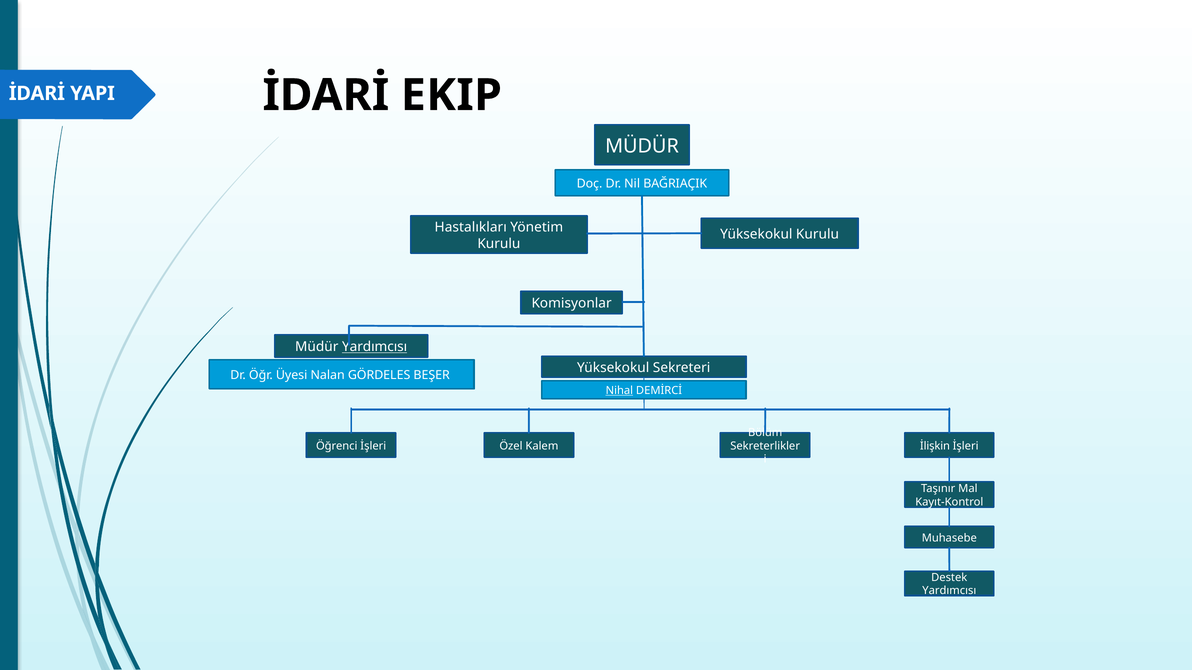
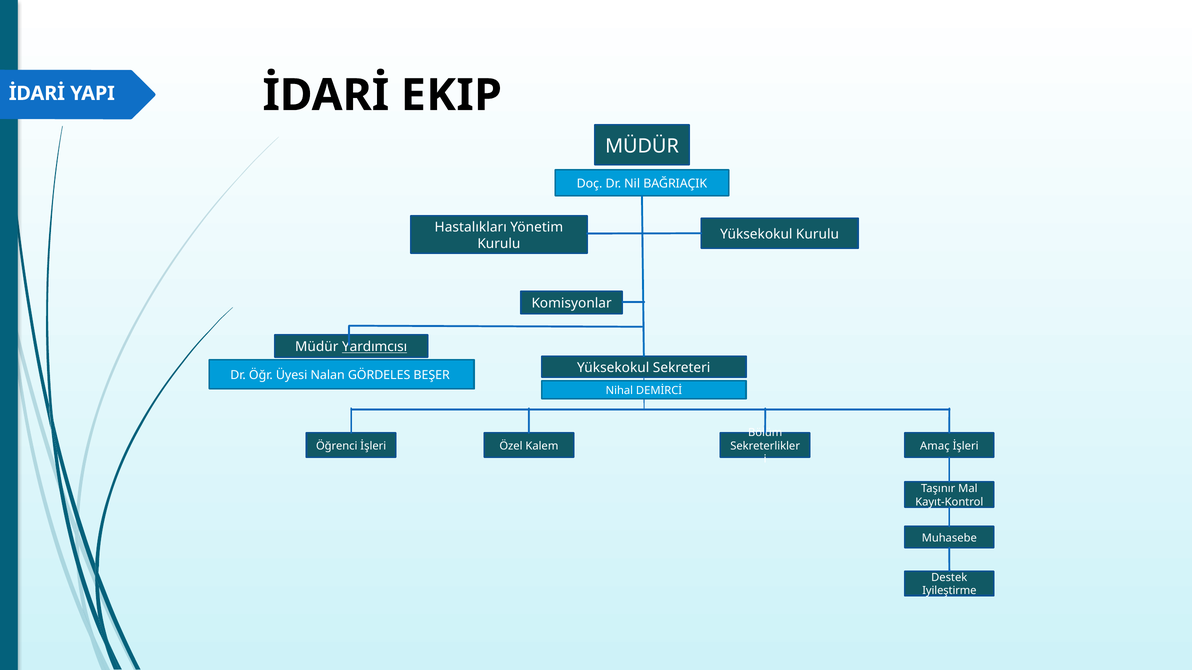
Nihal underline: present -> none
İlişkin: İlişkin -> Amaç
Yardımcısı at (949, 591): Yardımcısı -> Iyileştirme
